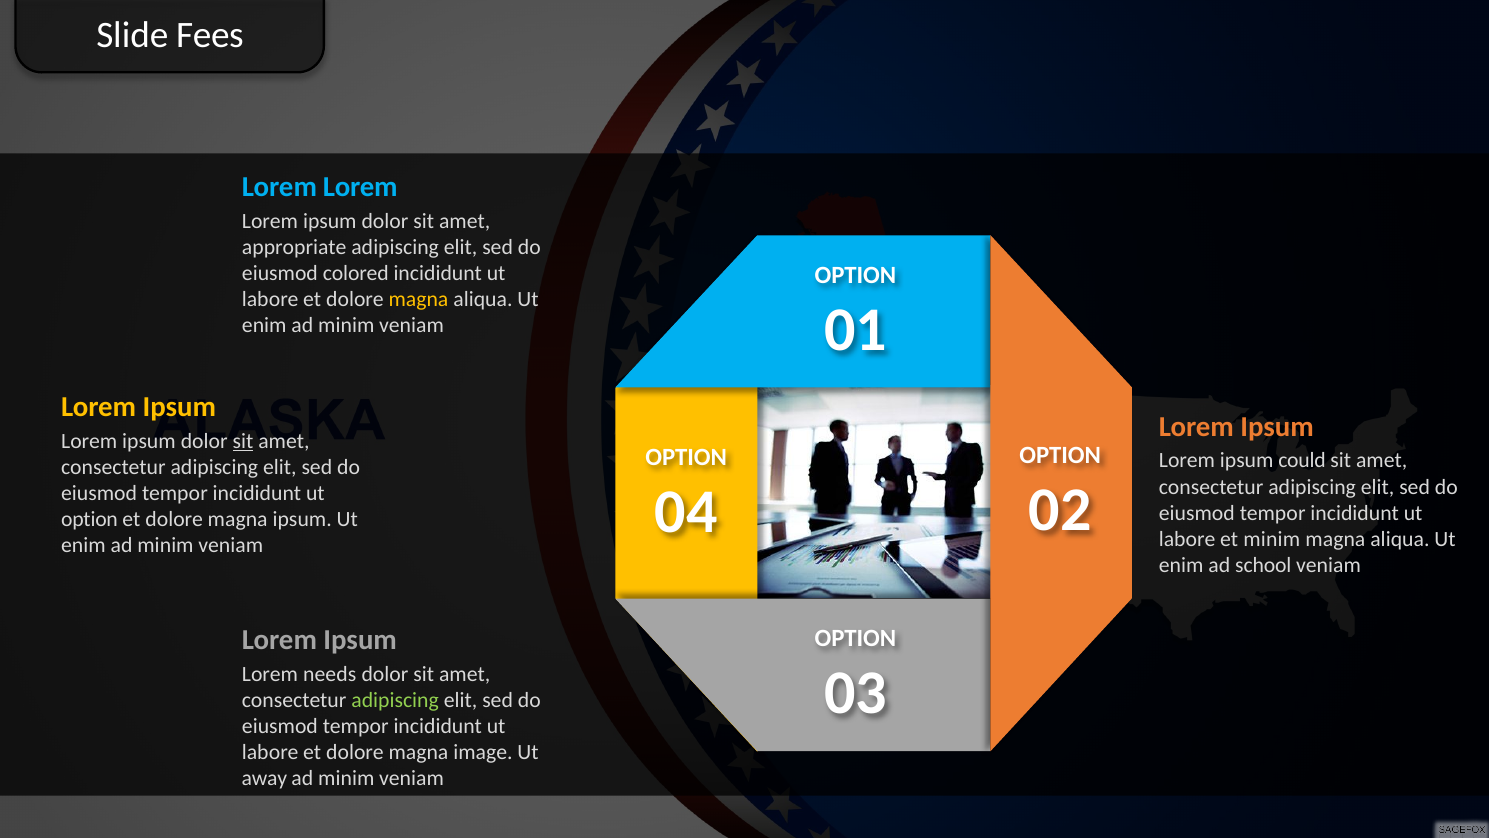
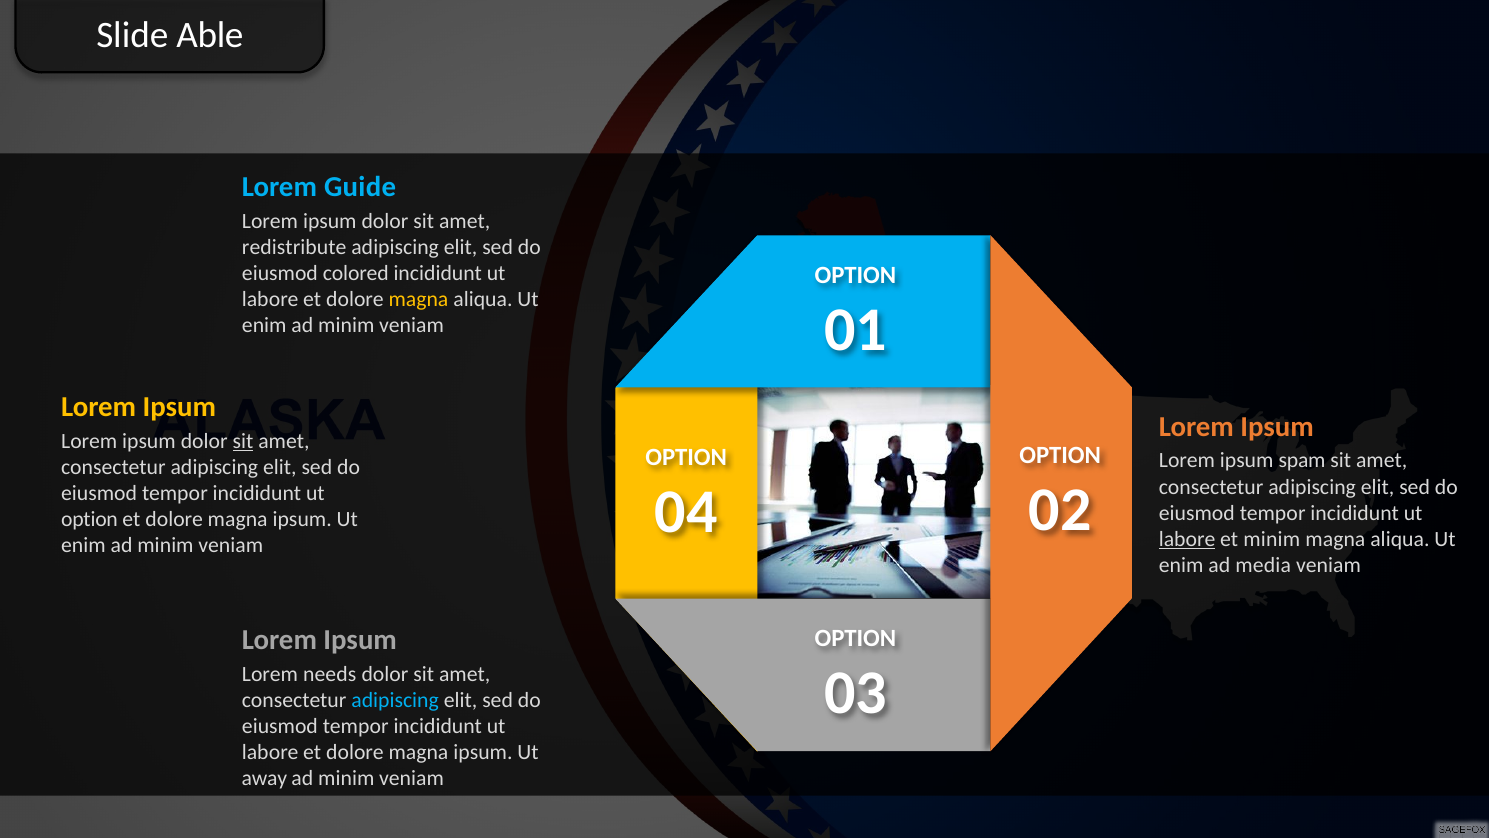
Fees: Fees -> Able
Lorem at (360, 187): Lorem -> Guide
appropriate: appropriate -> redistribute
could: could -> spam
labore at (1187, 539) underline: none -> present
school: school -> media
adipiscing at (395, 700) colour: light green -> light blue
image at (483, 752): image -> ipsum
